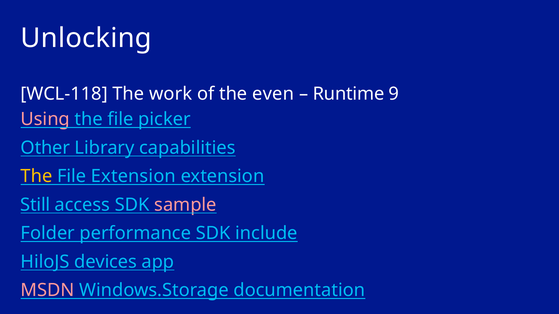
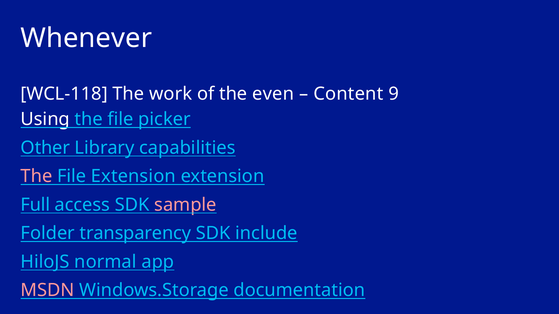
Unlocking: Unlocking -> Whenever
Runtime: Runtime -> Content
Using colour: pink -> white
The at (36, 176) colour: yellow -> pink
Still: Still -> Full
performance: performance -> transparency
devices: devices -> normal
